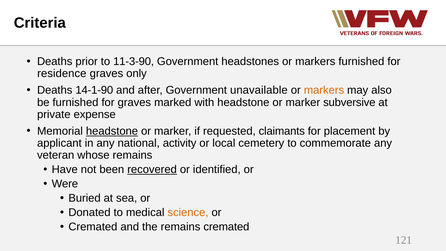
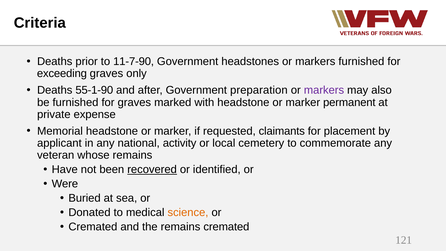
11-3-90: 11-3-90 -> 11-7-90
residence: residence -> exceeding
14-1-90: 14-1-90 -> 55-1-90
unavailable: unavailable -> preparation
markers at (324, 90) colour: orange -> purple
subversive: subversive -> permanent
headstone at (112, 131) underline: present -> none
